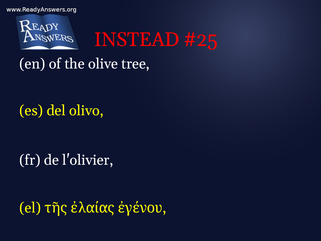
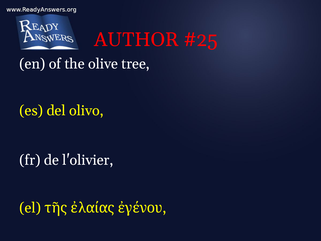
INSTEAD: INSTEAD -> AUTHOR
